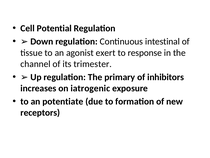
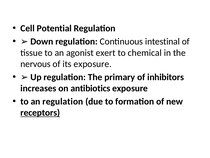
response: response -> chemical
channel: channel -> nervous
its trimester: trimester -> exposure
iatrogenic: iatrogenic -> antibiotics
an potentiate: potentiate -> regulation
receptors underline: none -> present
